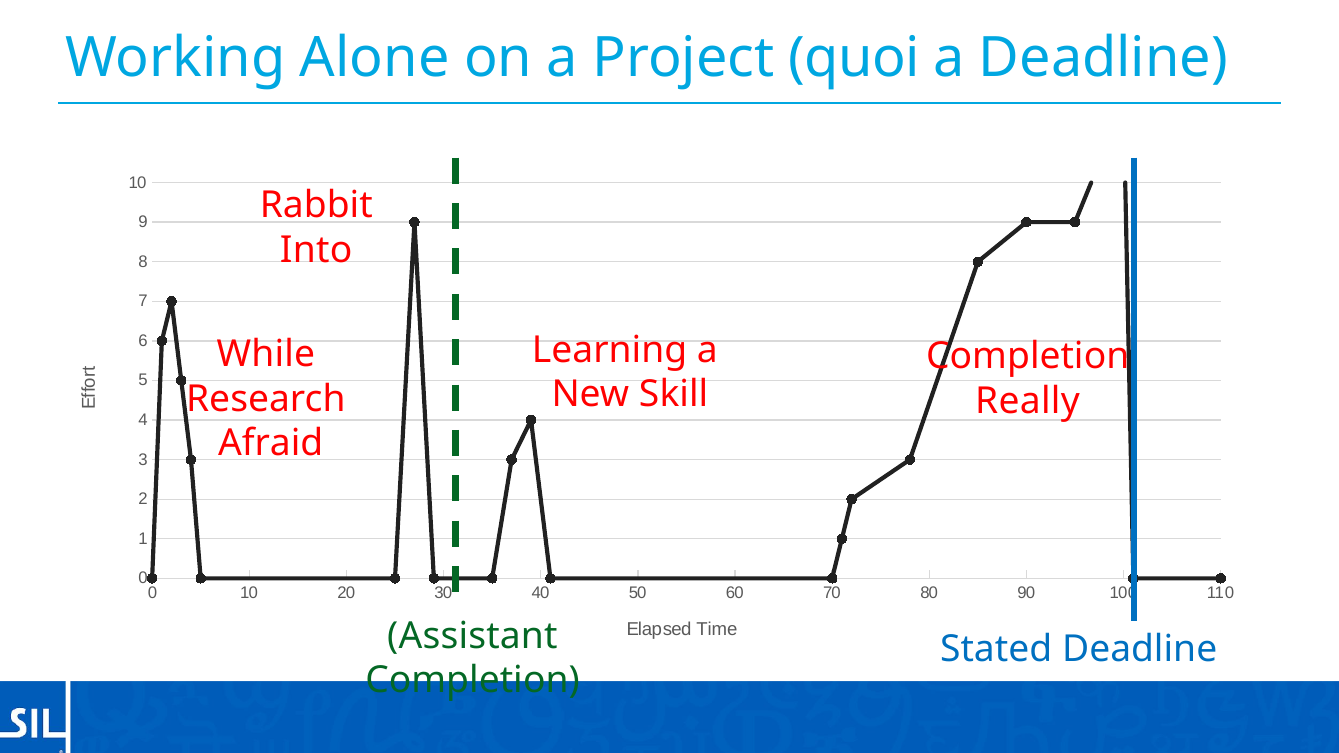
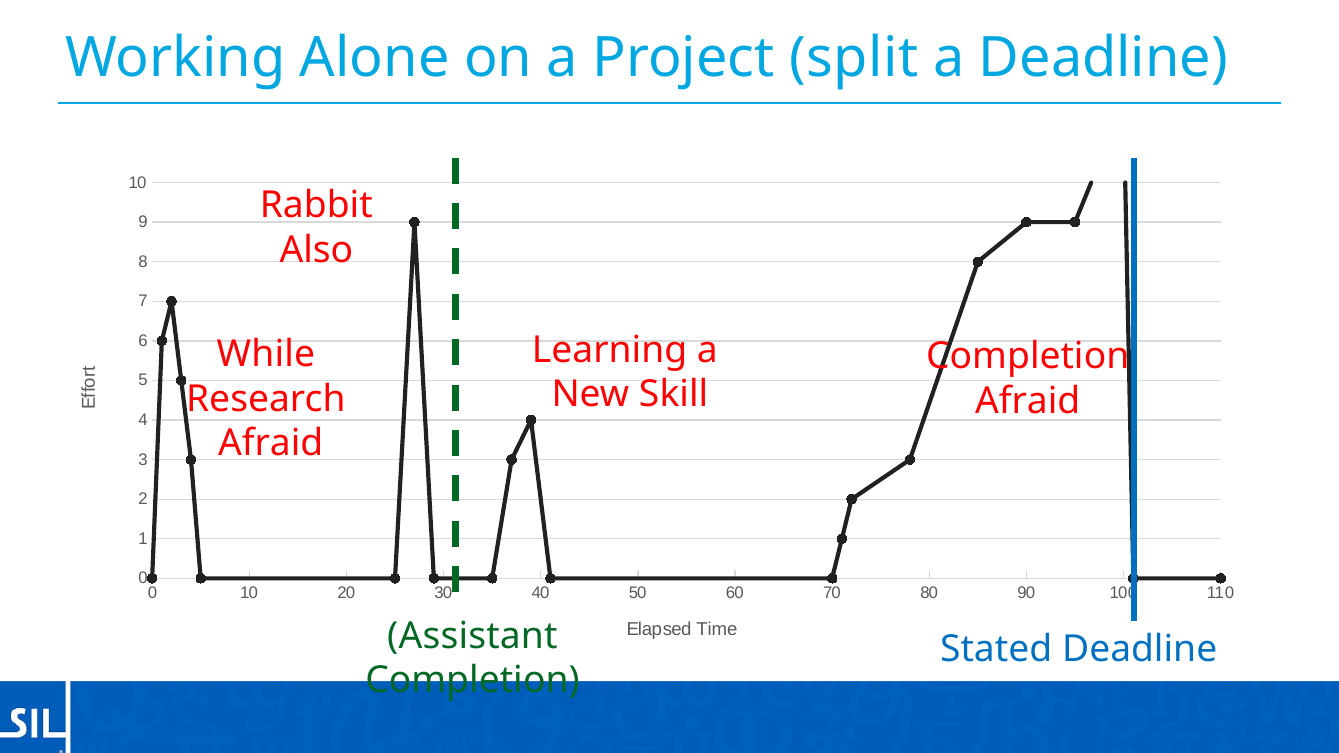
quoi: quoi -> split
Into: Into -> Also
Really at (1027, 401): Really -> Afraid
